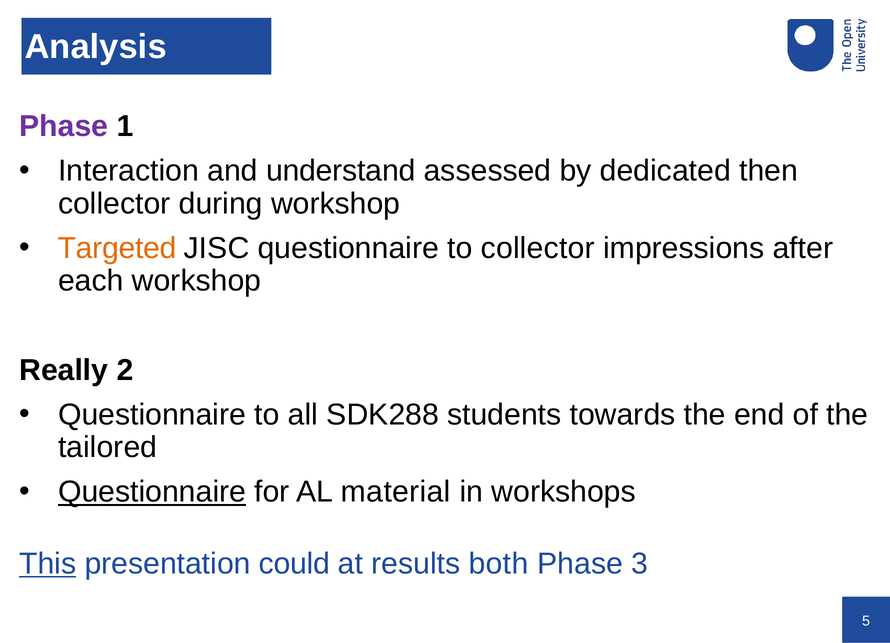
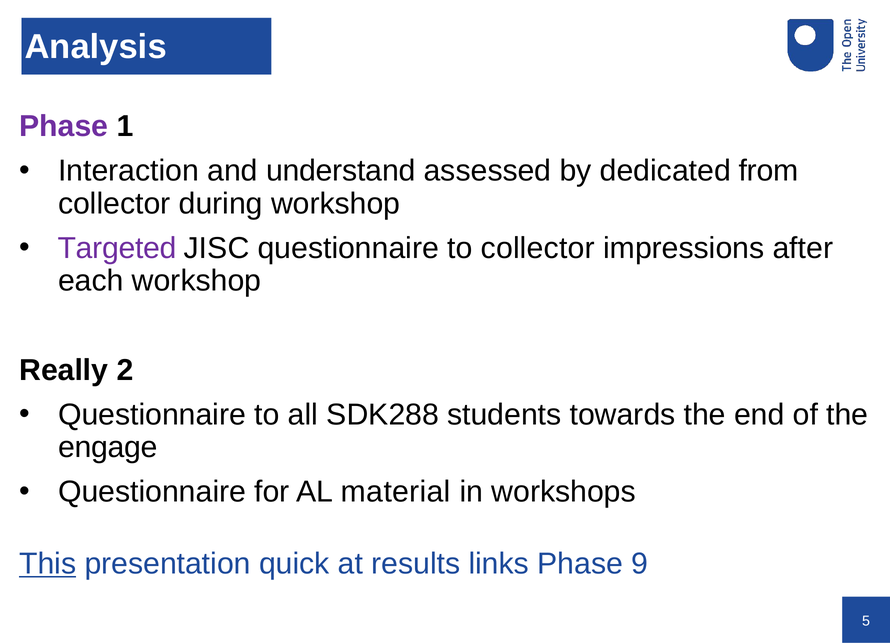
then: then -> from
Targeted colour: orange -> purple
tailored: tailored -> engage
Questionnaire at (152, 492) underline: present -> none
could: could -> quick
both: both -> links
3: 3 -> 9
